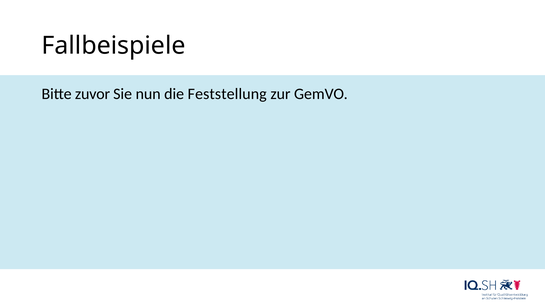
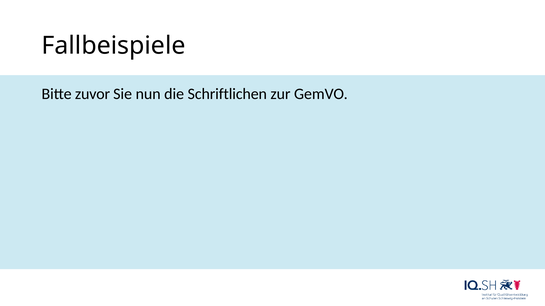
Feststellung: Feststellung -> Schriftlichen
